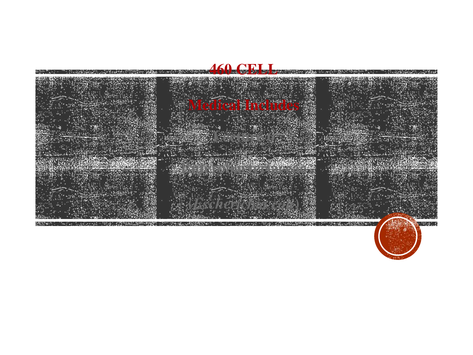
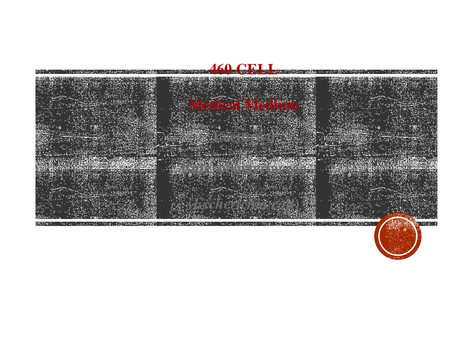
Includes: Includes -> Medium
